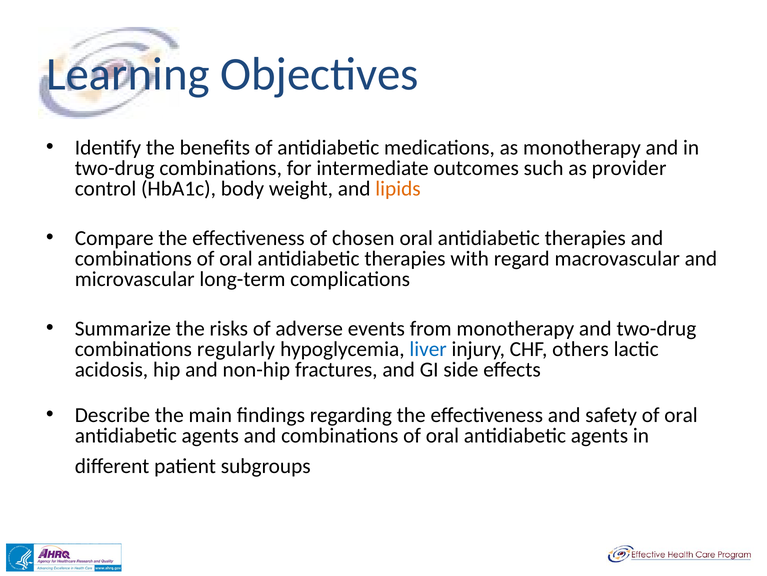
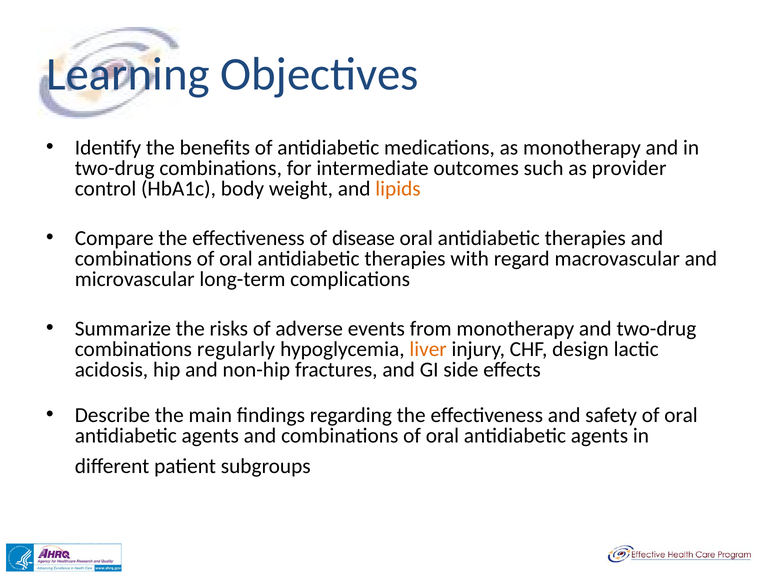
chosen: chosen -> disease
liver colour: blue -> orange
others: others -> design
